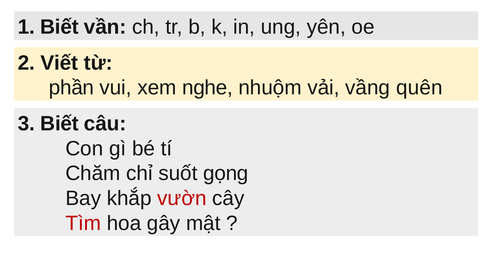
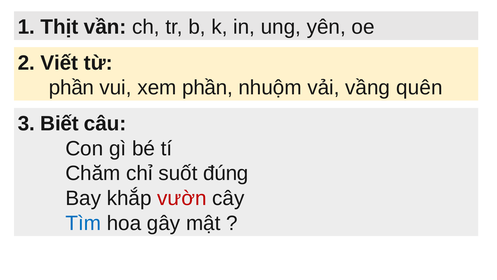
1 Biết: Biết -> Thịt
xem nghe: nghe -> phần
gọng: gọng -> đúng
Tìm colour: red -> blue
